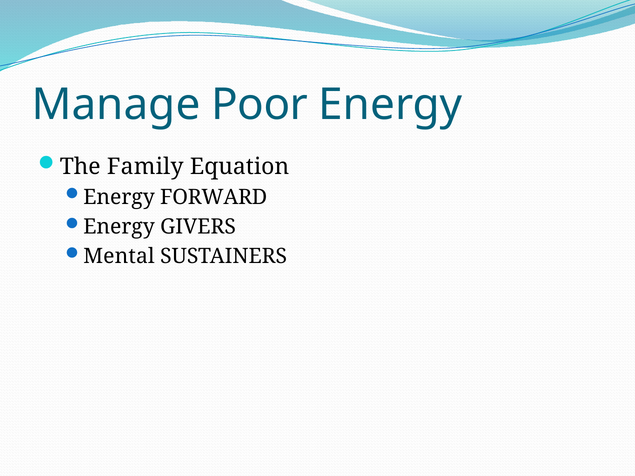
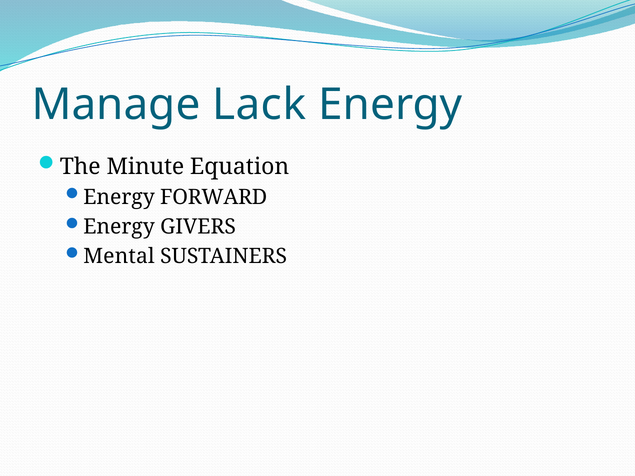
Poor: Poor -> Lack
Family: Family -> Minute
